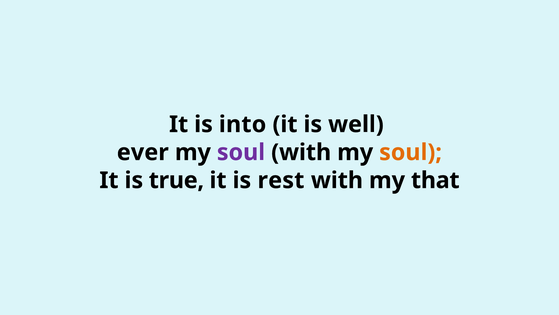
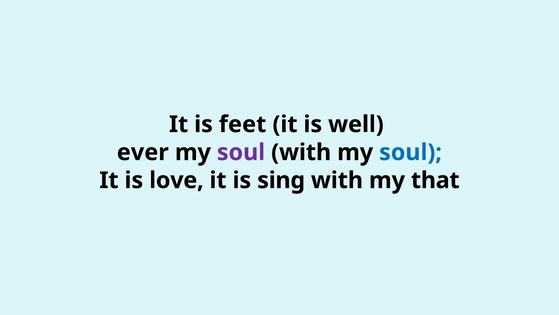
into: into -> feet
soul at (411, 152) colour: orange -> blue
true: true -> love
rest: rest -> sing
